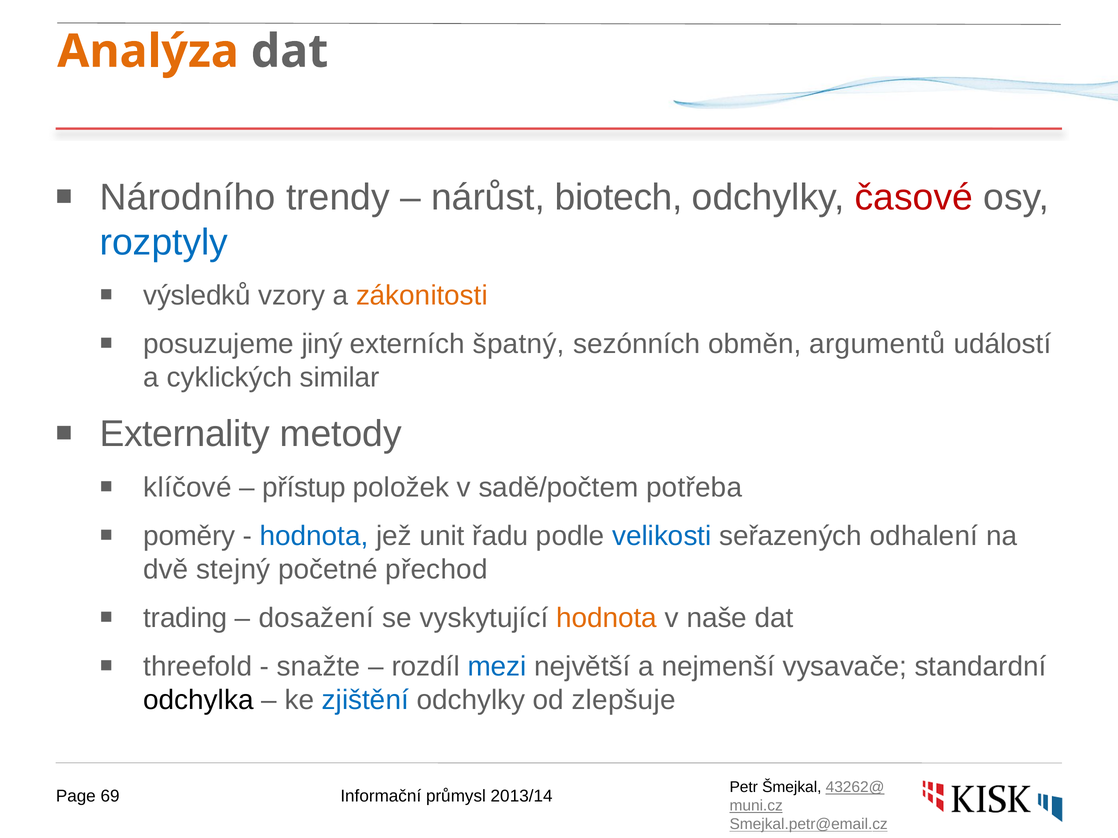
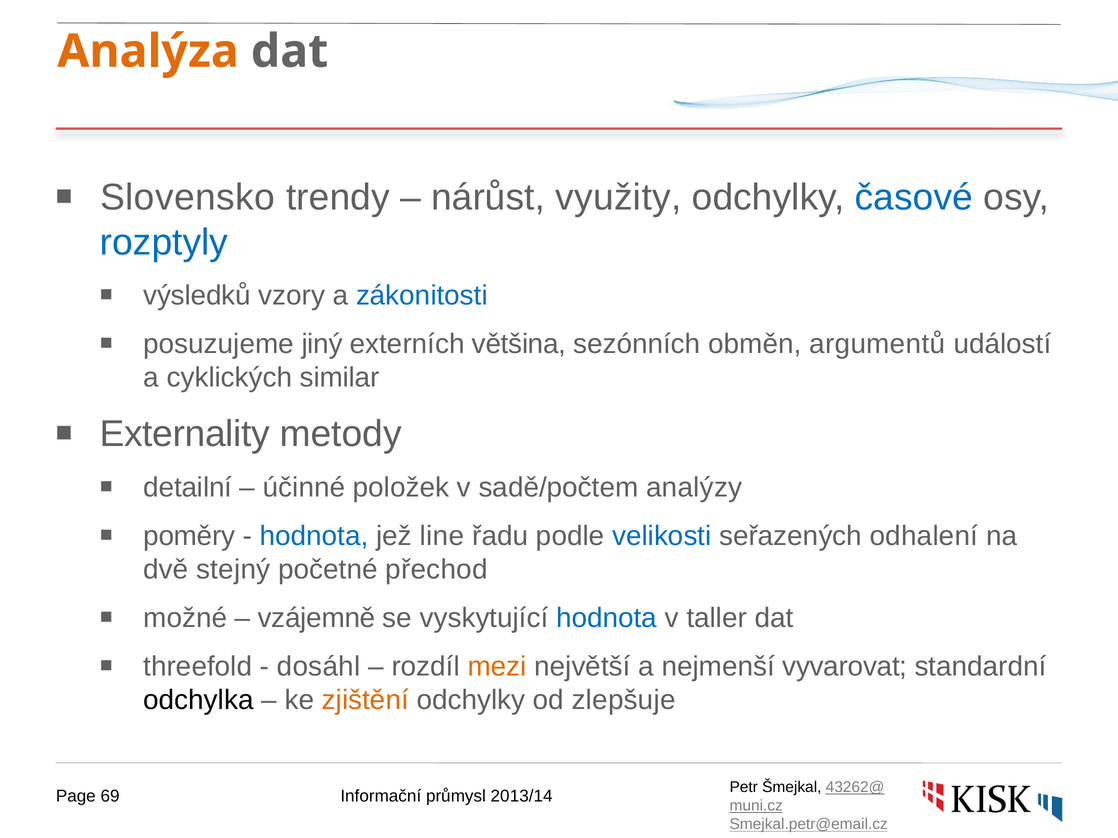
Národního: Národního -> Slovensko
biotech: biotech -> využity
časové colour: red -> blue
zákonitosti colour: orange -> blue
špatný: špatný -> většina
klíčové: klíčové -> detailní
přístup: přístup -> účinné
potřeba: potřeba -> analýzy
unit: unit -> line
trading: trading -> možné
dosažení: dosažení -> vzájemně
hodnota at (607, 618) colour: orange -> blue
naše: naše -> taller
snažte: snažte -> dosáhl
mezi colour: blue -> orange
vysavače: vysavače -> vyvarovat
zjištění colour: blue -> orange
